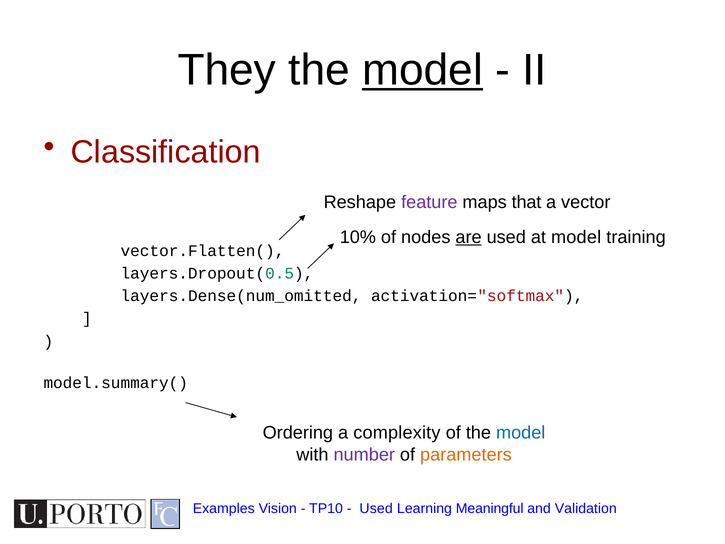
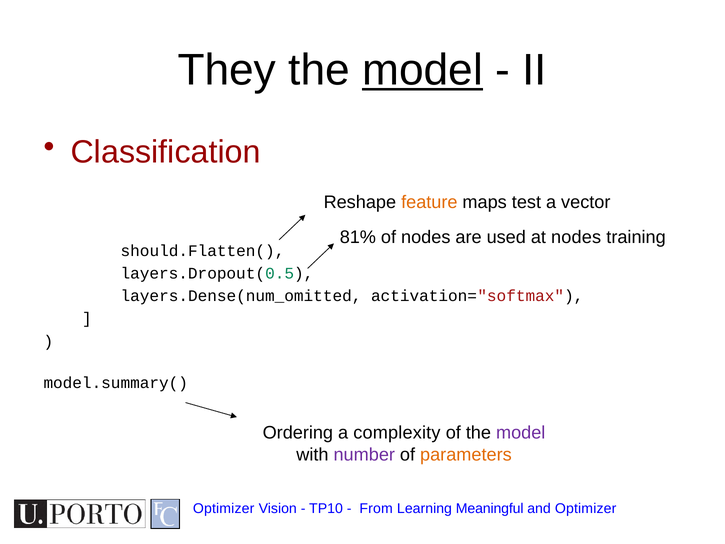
feature colour: purple -> orange
that: that -> test
10%: 10% -> 81%
are underline: present -> none
at model: model -> nodes
vector.Flatten(: vector.Flatten( -> should.Flatten(
model at (521, 433) colour: blue -> purple
Examples at (224, 508): Examples -> Optimizer
Used at (376, 508): Used -> From
and Validation: Validation -> Optimizer
